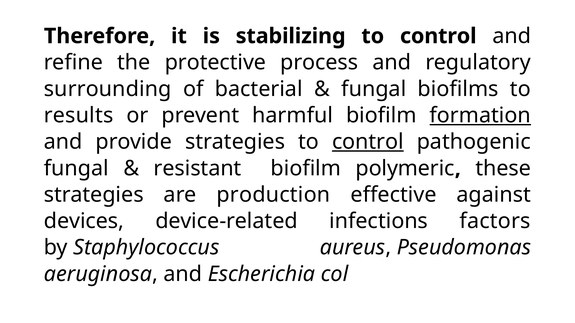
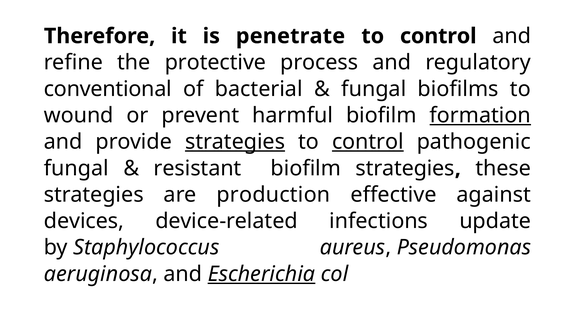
stabilizing: stabilizing -> penetrate
surrounding: surrounding -> conventional
results: results -> wound
strategies at (235, 142) underline: none -> present
biofilm polymeric: polymeric -> strategies
factors: factors -> update
Escherichia underline: none -> present
